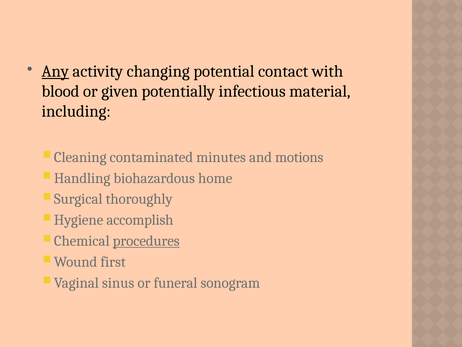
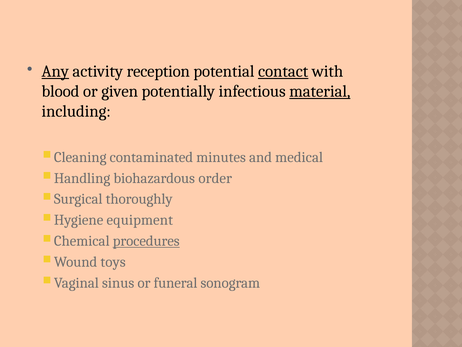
changing: changing -> reception
contact underline: none -> present
material underline: none -> present
motions: motions -> medical
home: home -> order
accomplish: accomplish -> equipment
first: first -> toys
